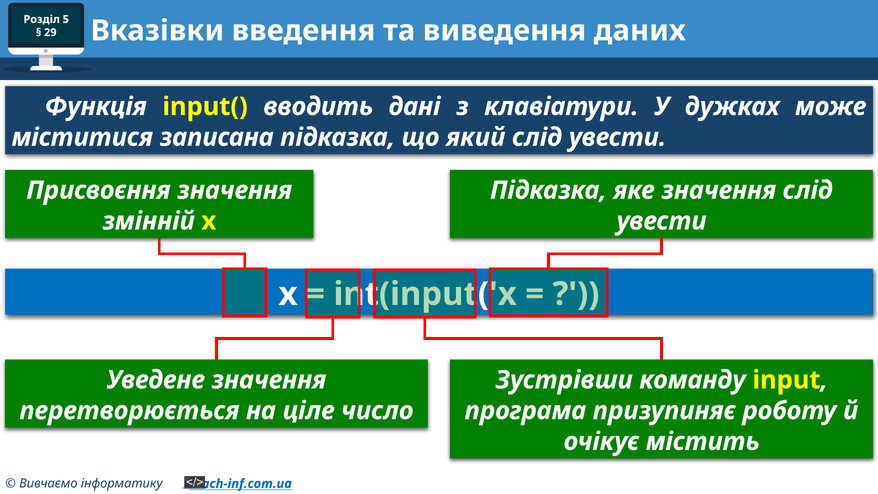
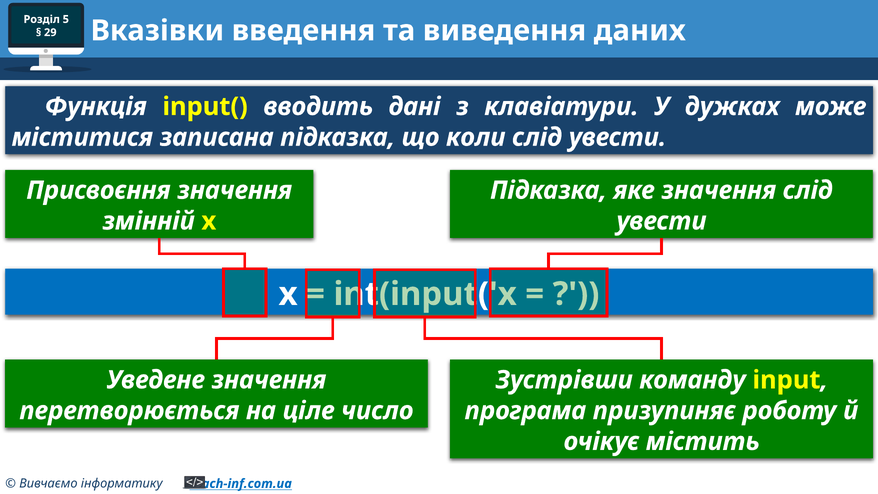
який: який -> коли
